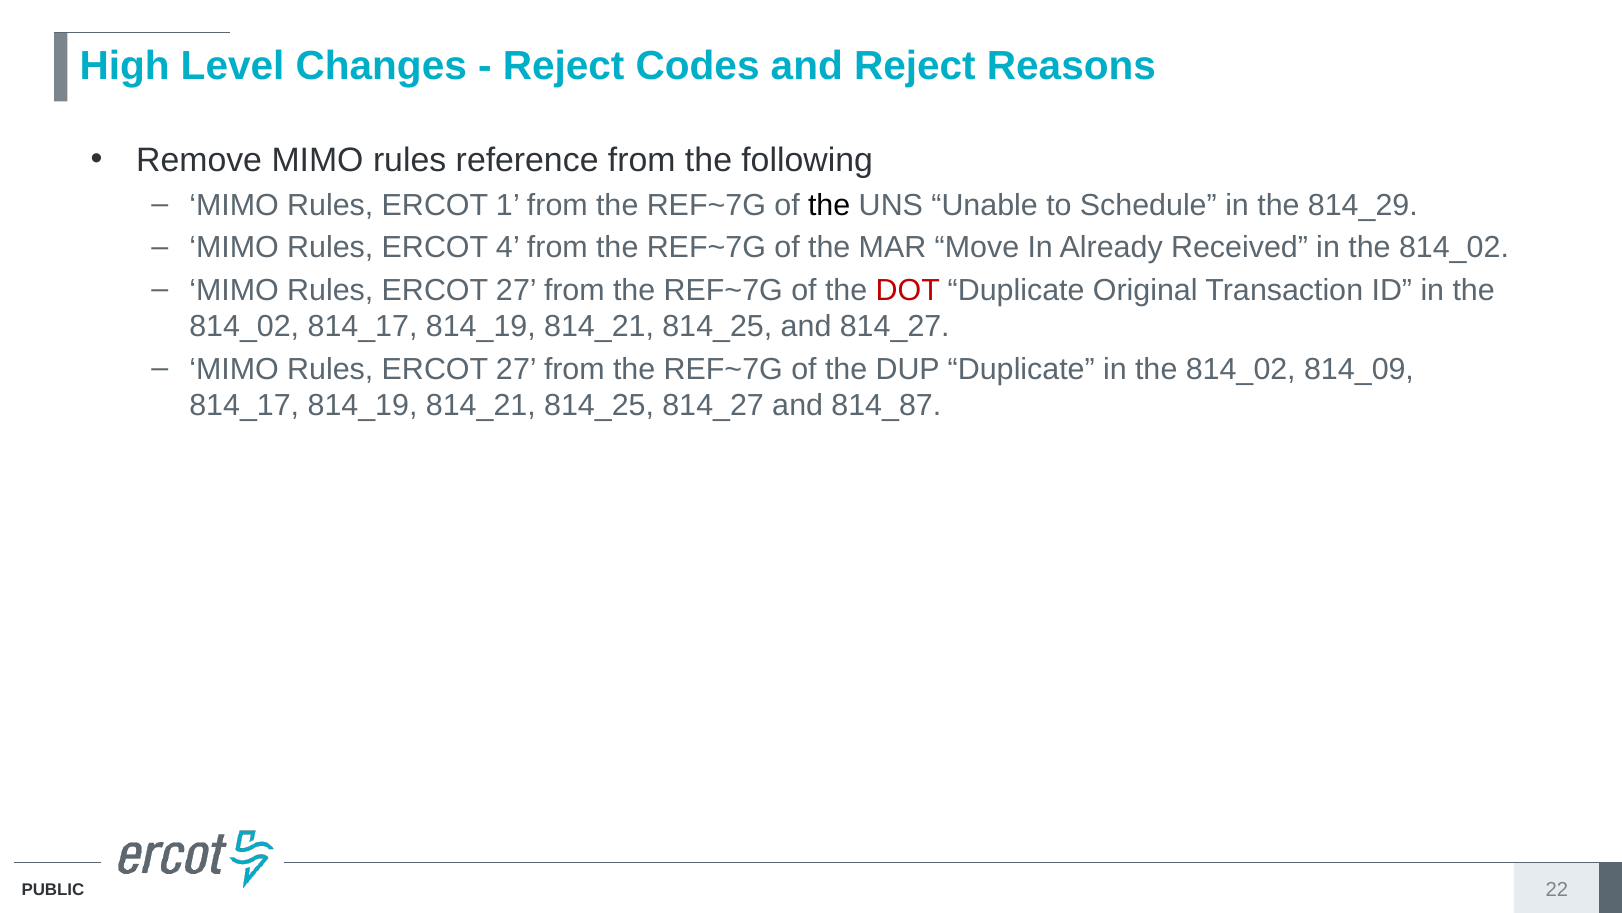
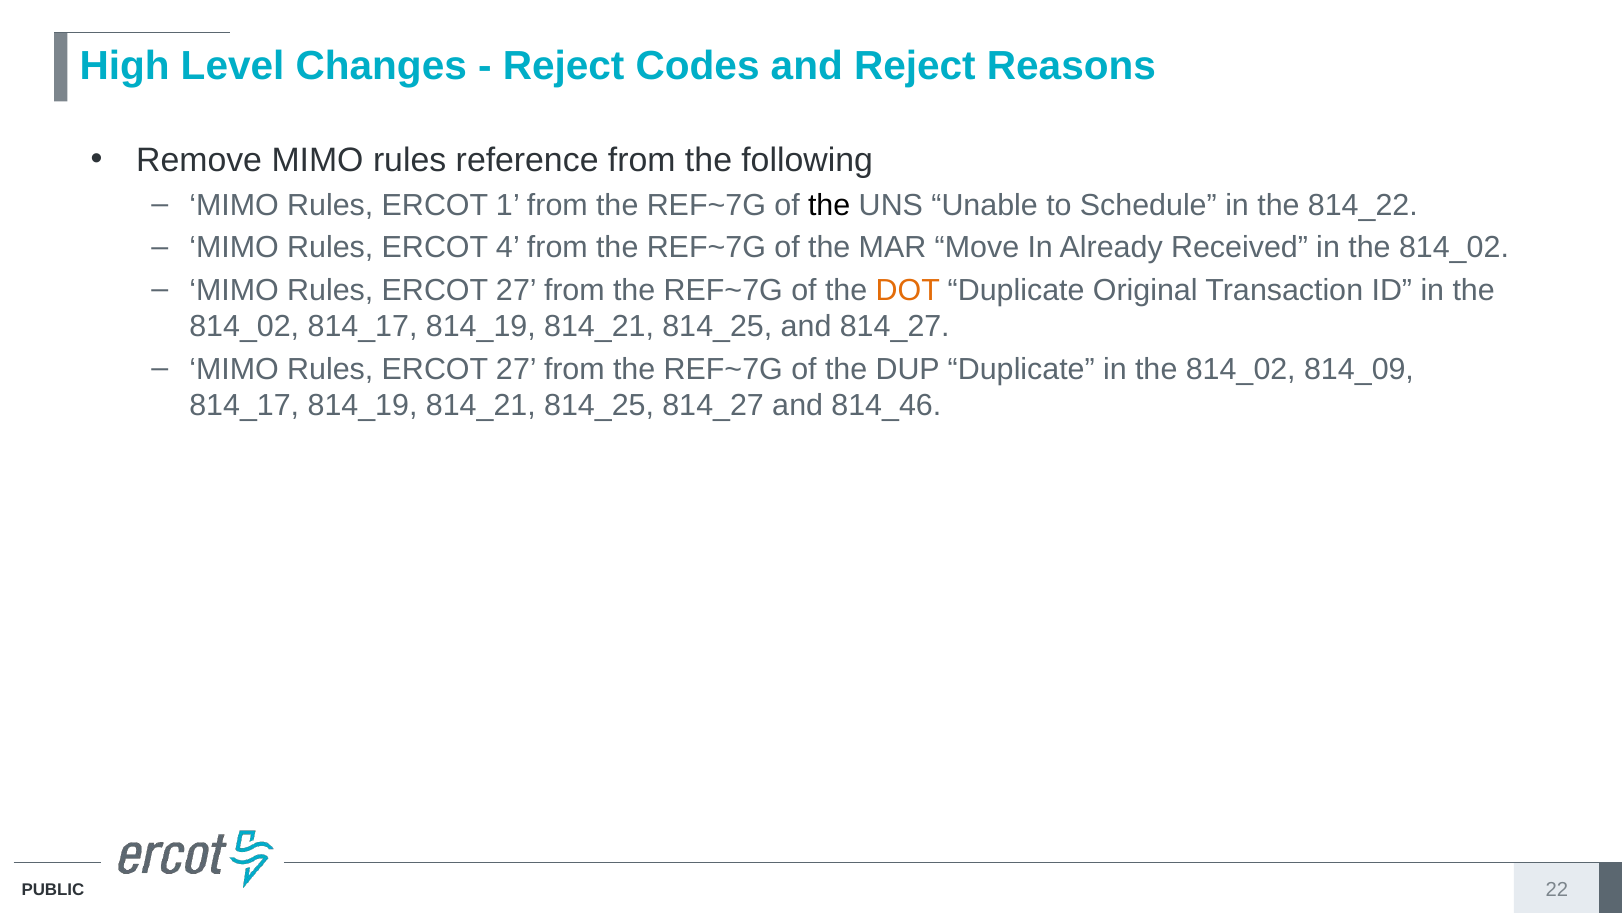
814_29: 814_29 -> 814_22
DOT colour: red -> orange
814_87: 814_87 -> 814_46
